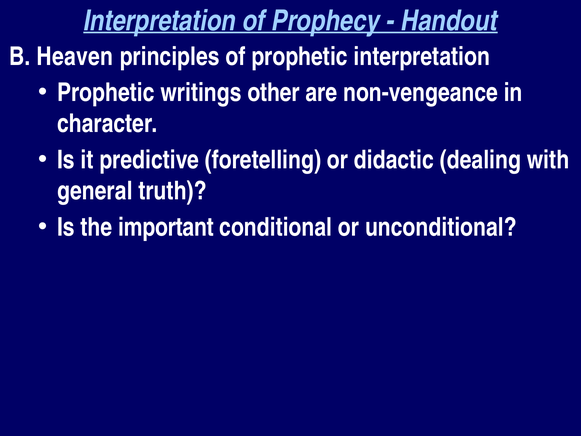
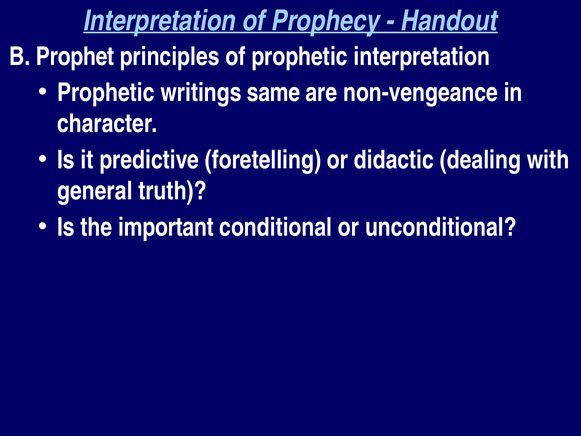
Heaven: Heaven -> Prophet
other: other -> same
